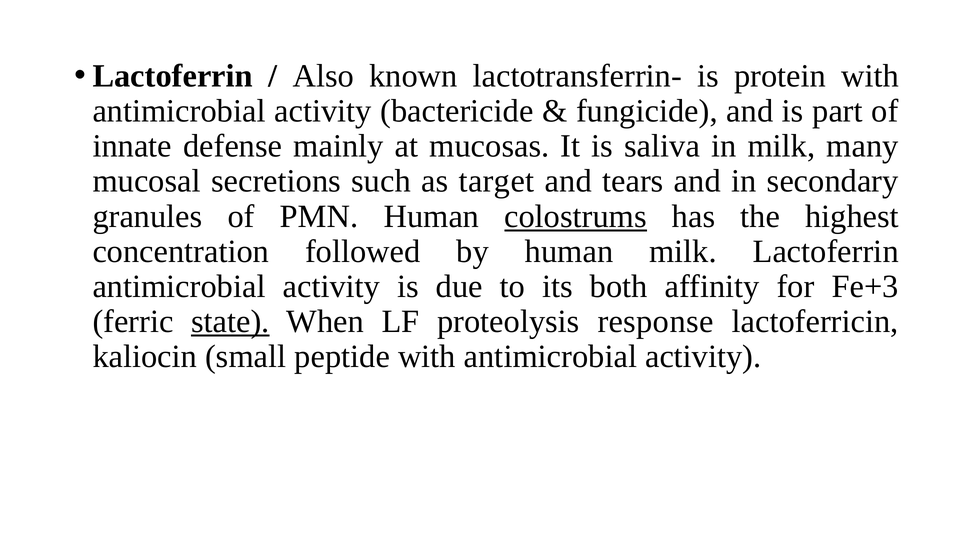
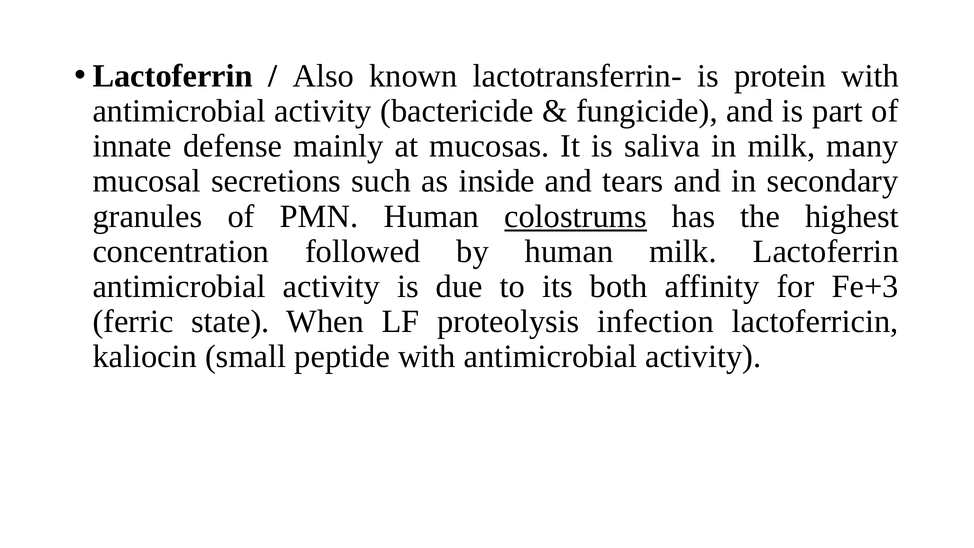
target: target -> inside
state underline: present -> none
response: response -> infection
